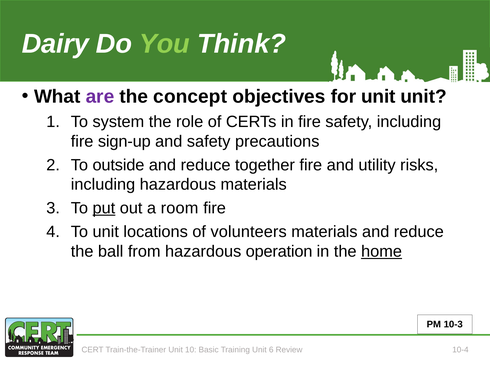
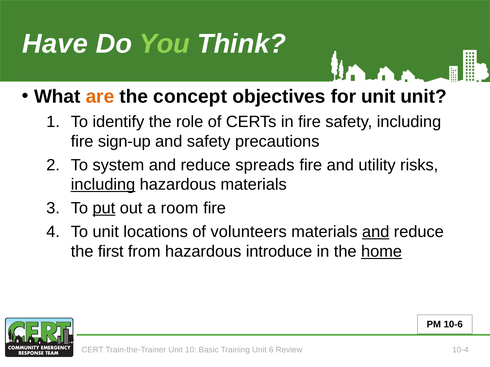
Dairy: Dairy -> Have
are colour: purple -> orange
system: system -> identify
outside: outside -> system
together: together -> spreads
including at (103, 185) underline: none -> present
and at (376, 232) underline: none -> present
ball: ball -> first
operation: operation -> introduce
10-3: 10-3 -> 10-6
